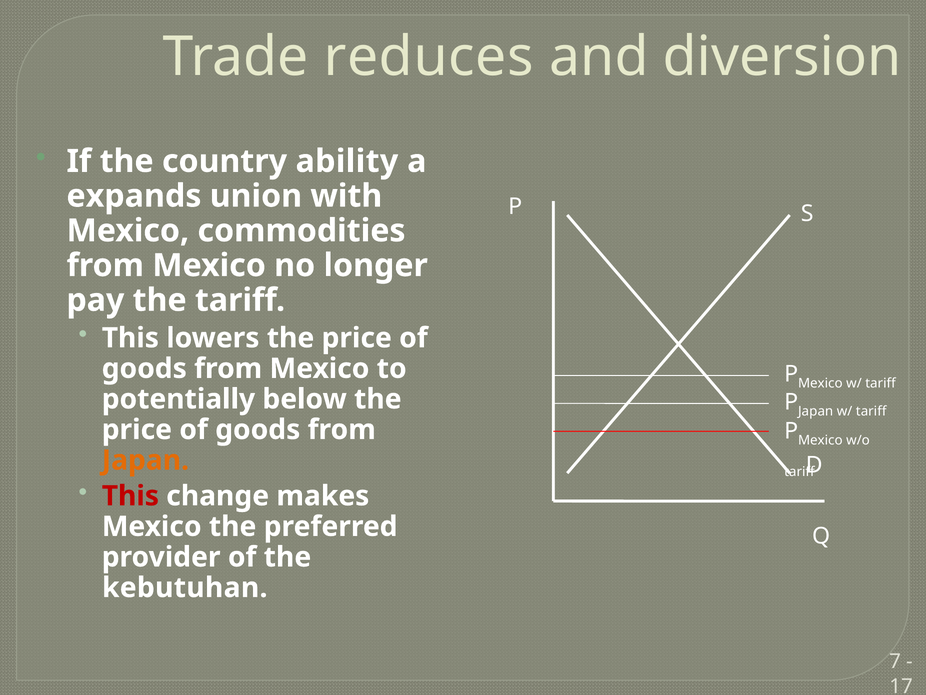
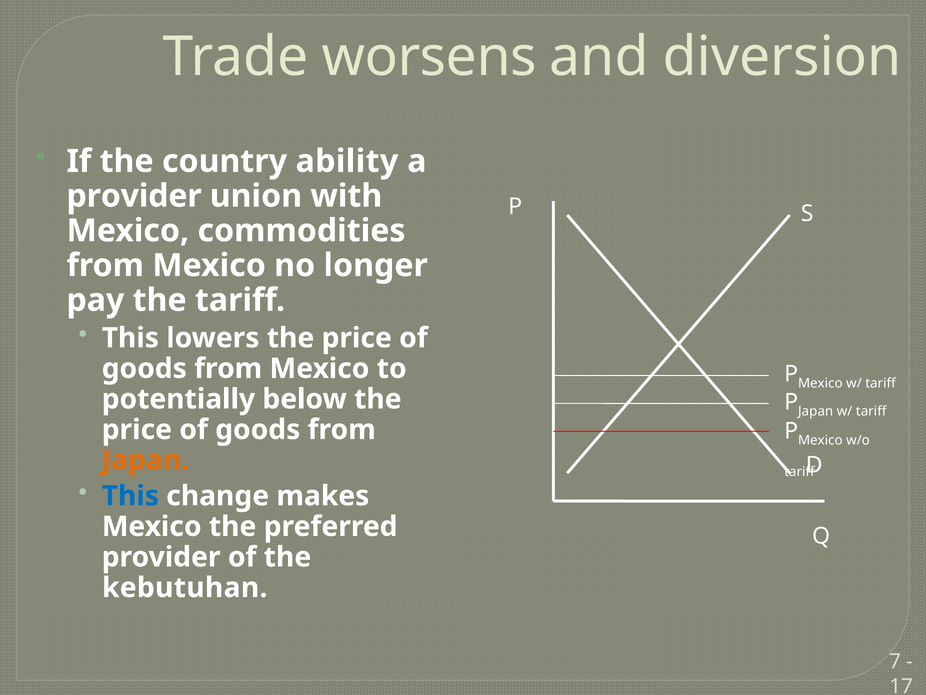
reduces: reduces -> worsens
expands at (134, 196): expands -> provider
This at (130, 496) colour: red -> blue
